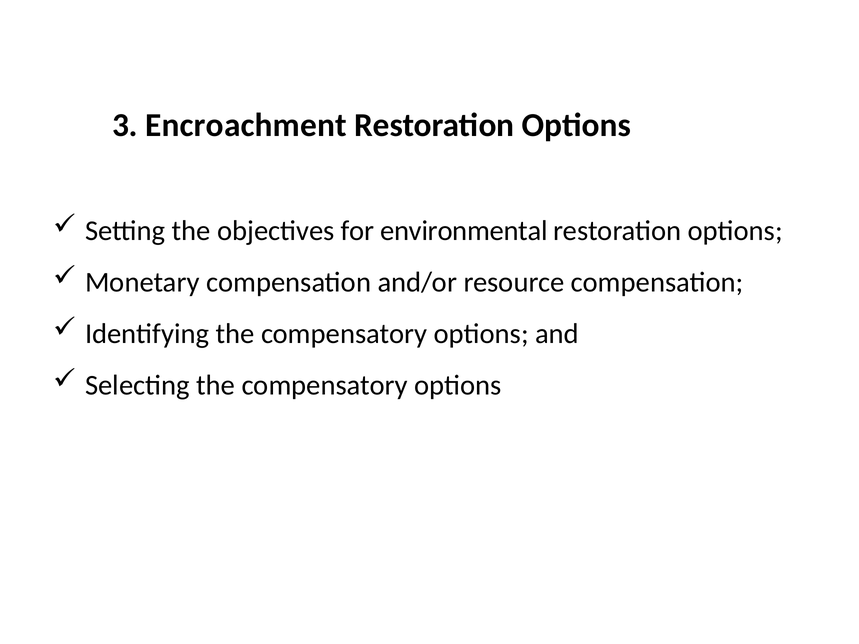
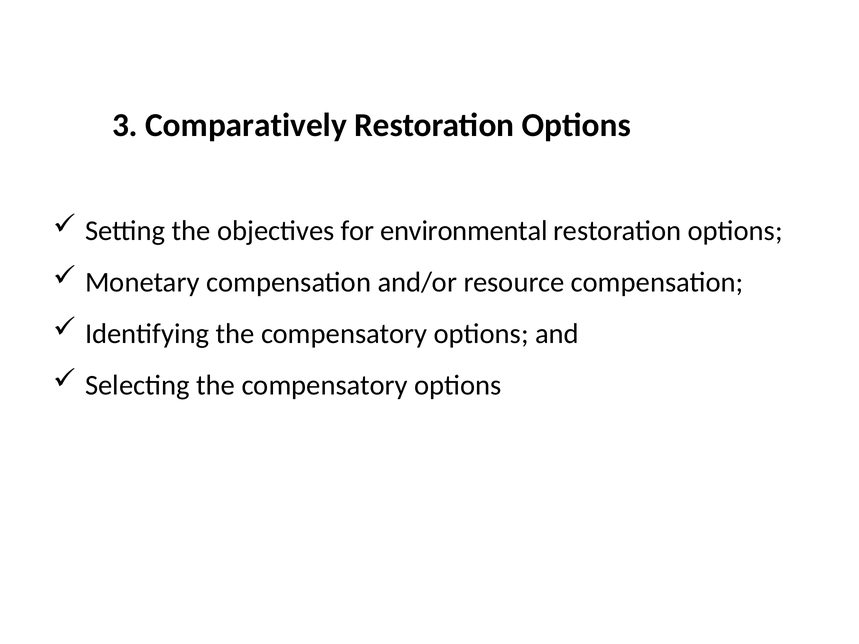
Encroachment: Encroachment -> Comparatively
